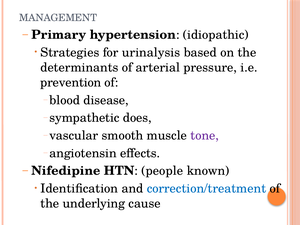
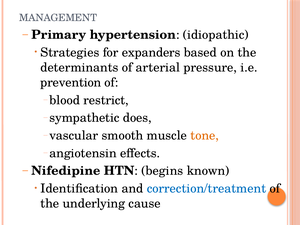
urinalysis: urinalysis -> expanders
disease: disease -> restrict
tone colour: purple -> orange
people: people -> begins
